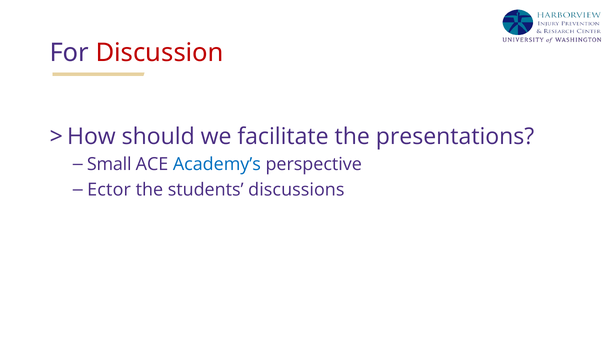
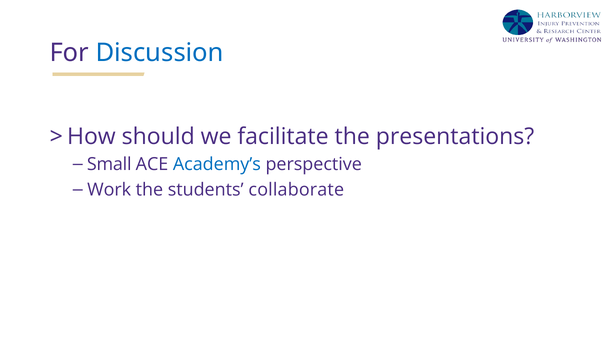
Discussion colour: red -> blue
Ector: Ector -> Work
discussions: discussions -> collaborate
